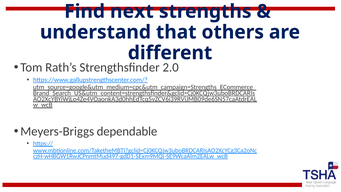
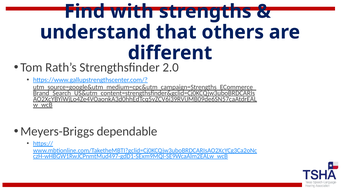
next: next -> with
